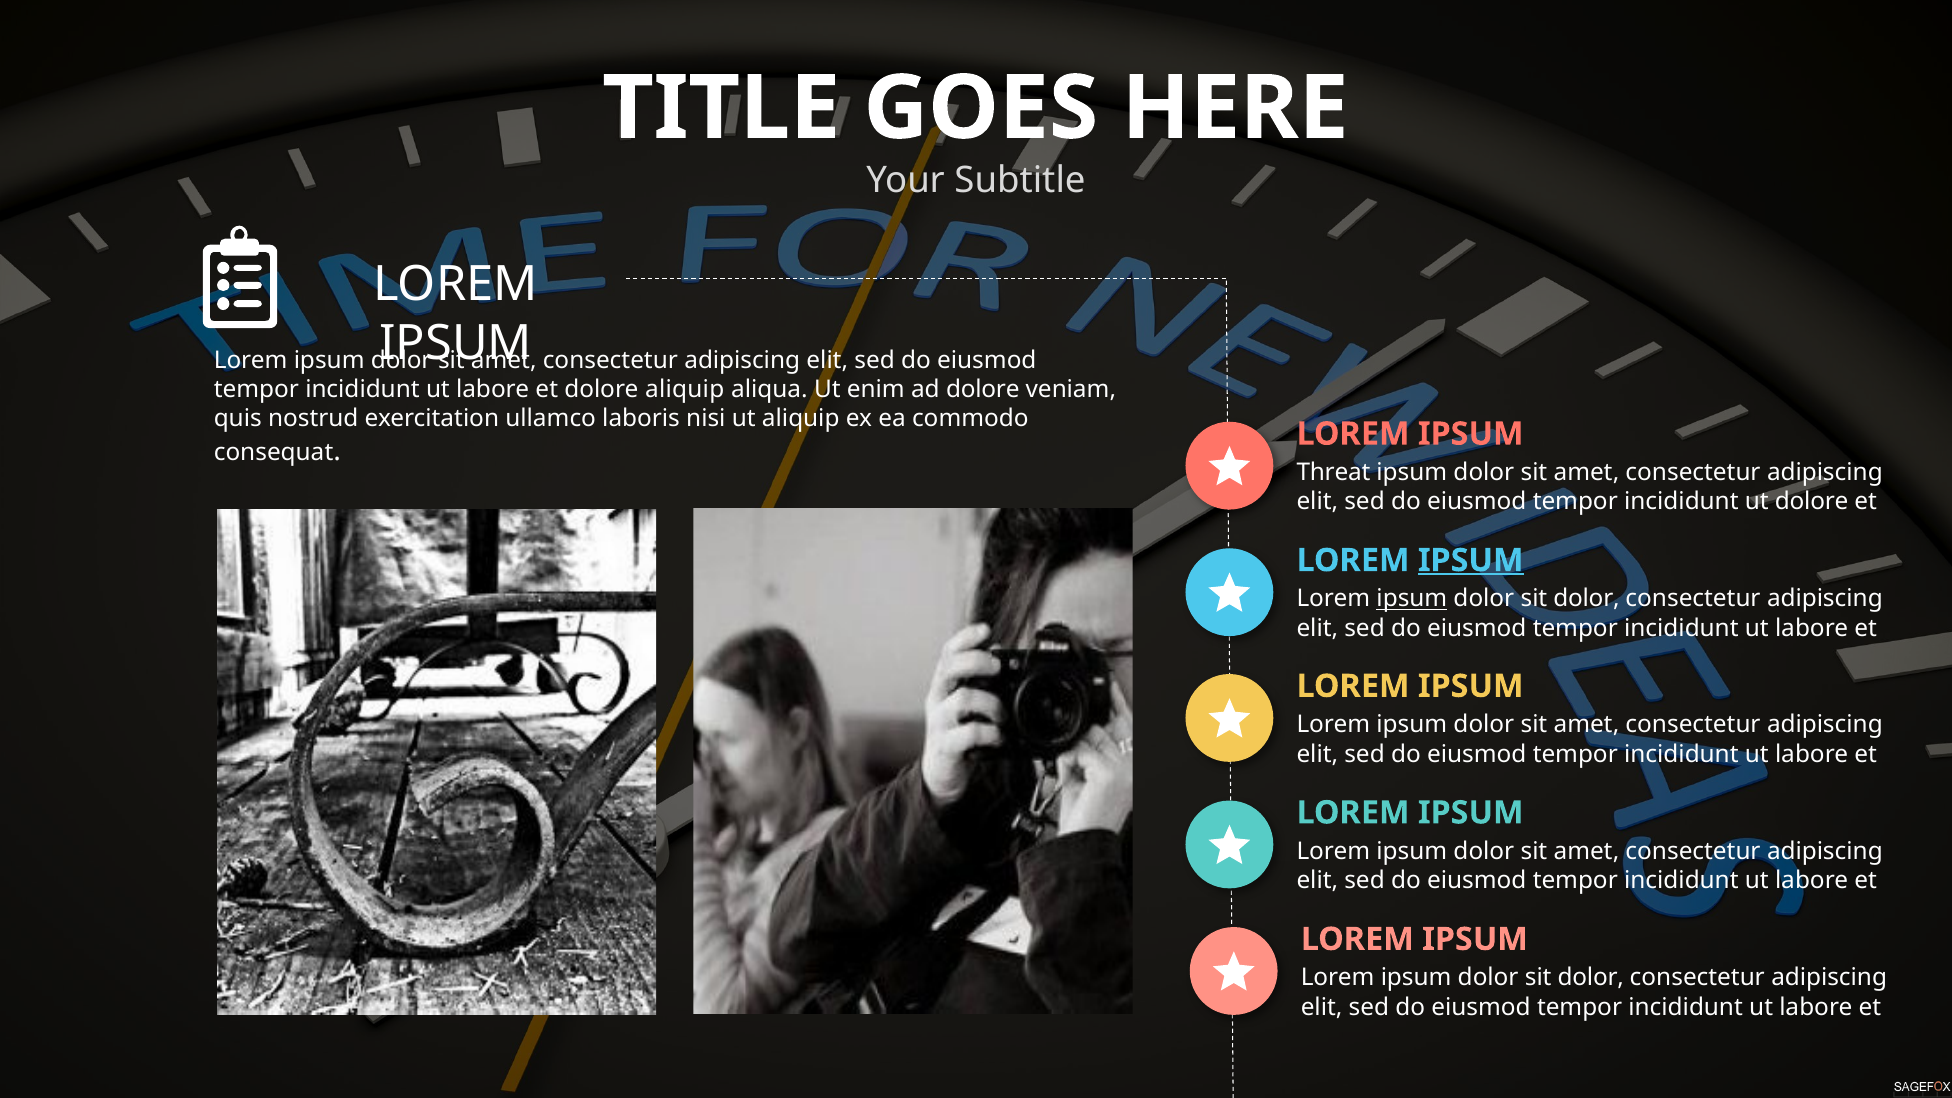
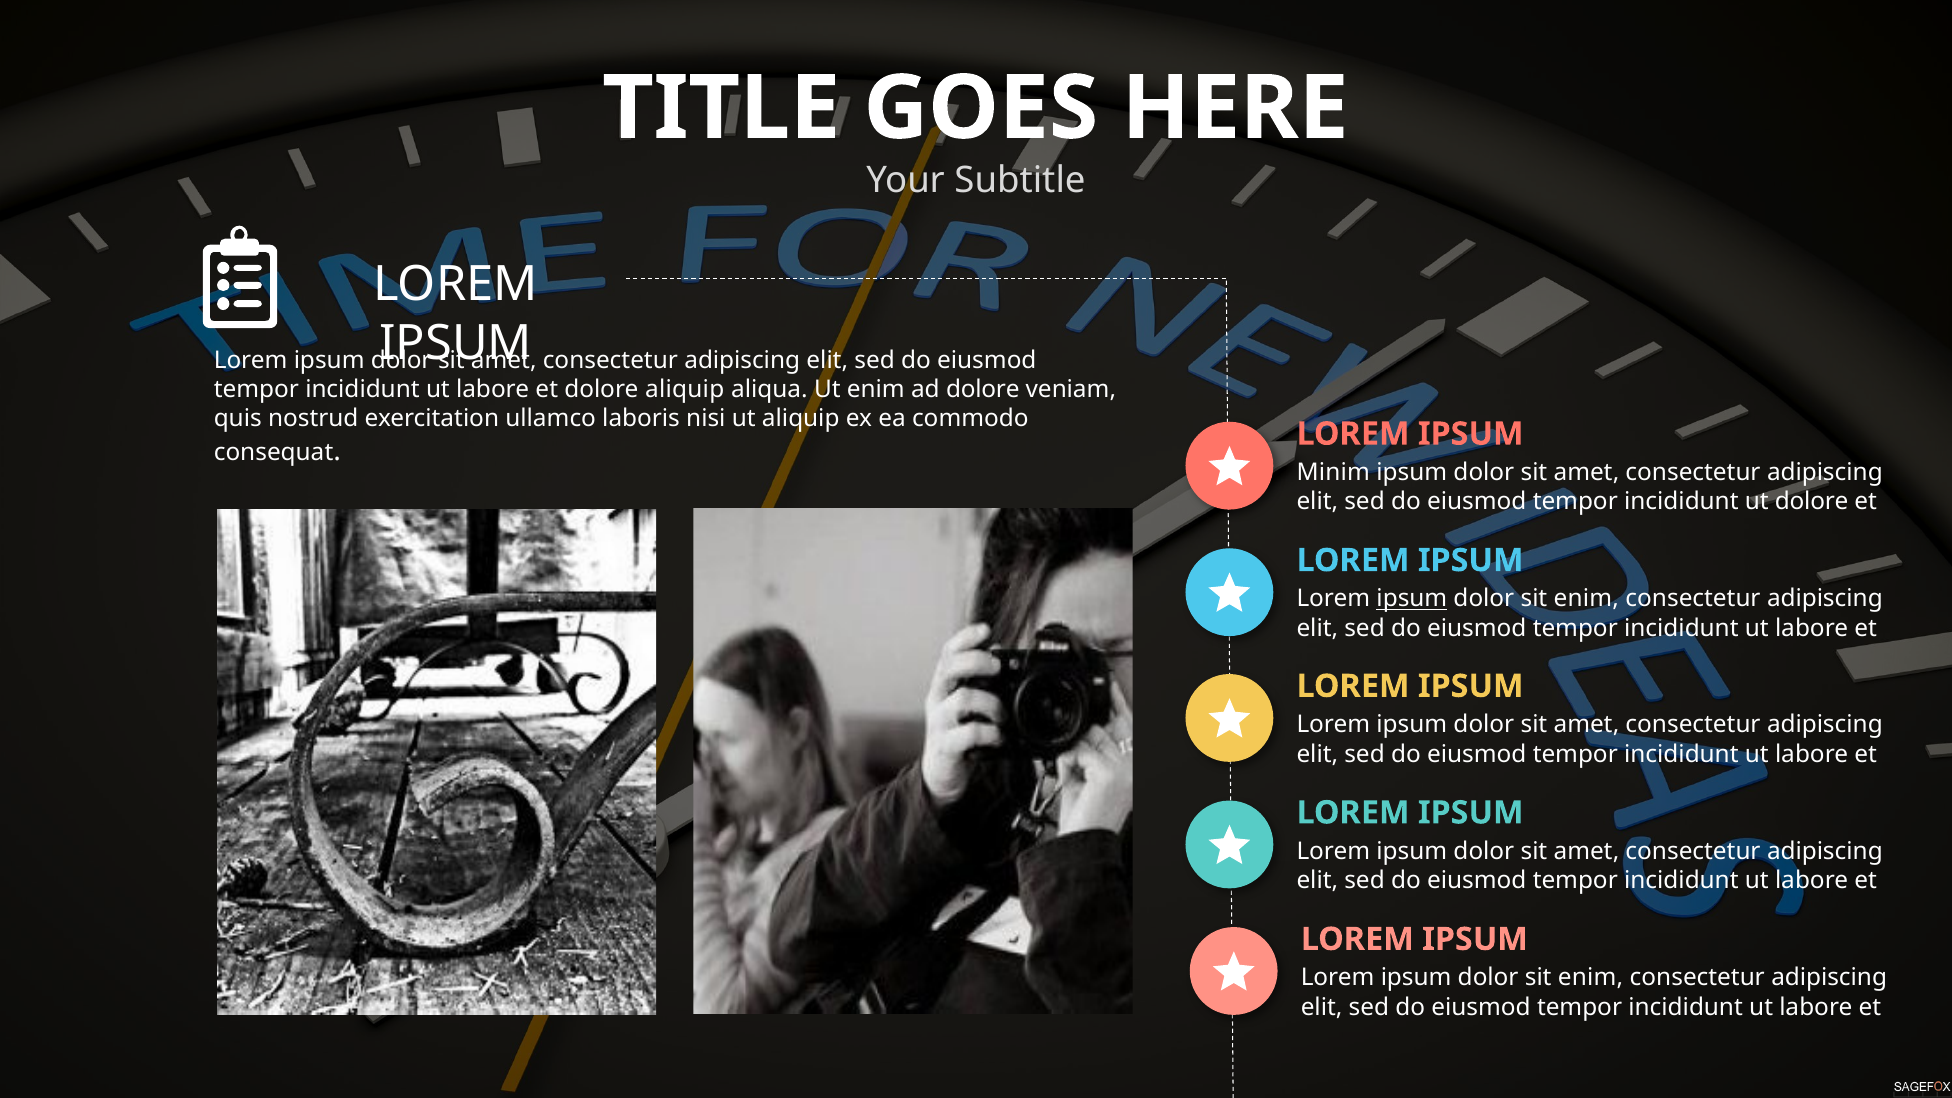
Threat: Threat -> Minim
IPSUM at (1471, 560) underline: present -> none
dolor at (1587, 599): dolor -> enim
dolor at (1591, 978): dolor -> enim
